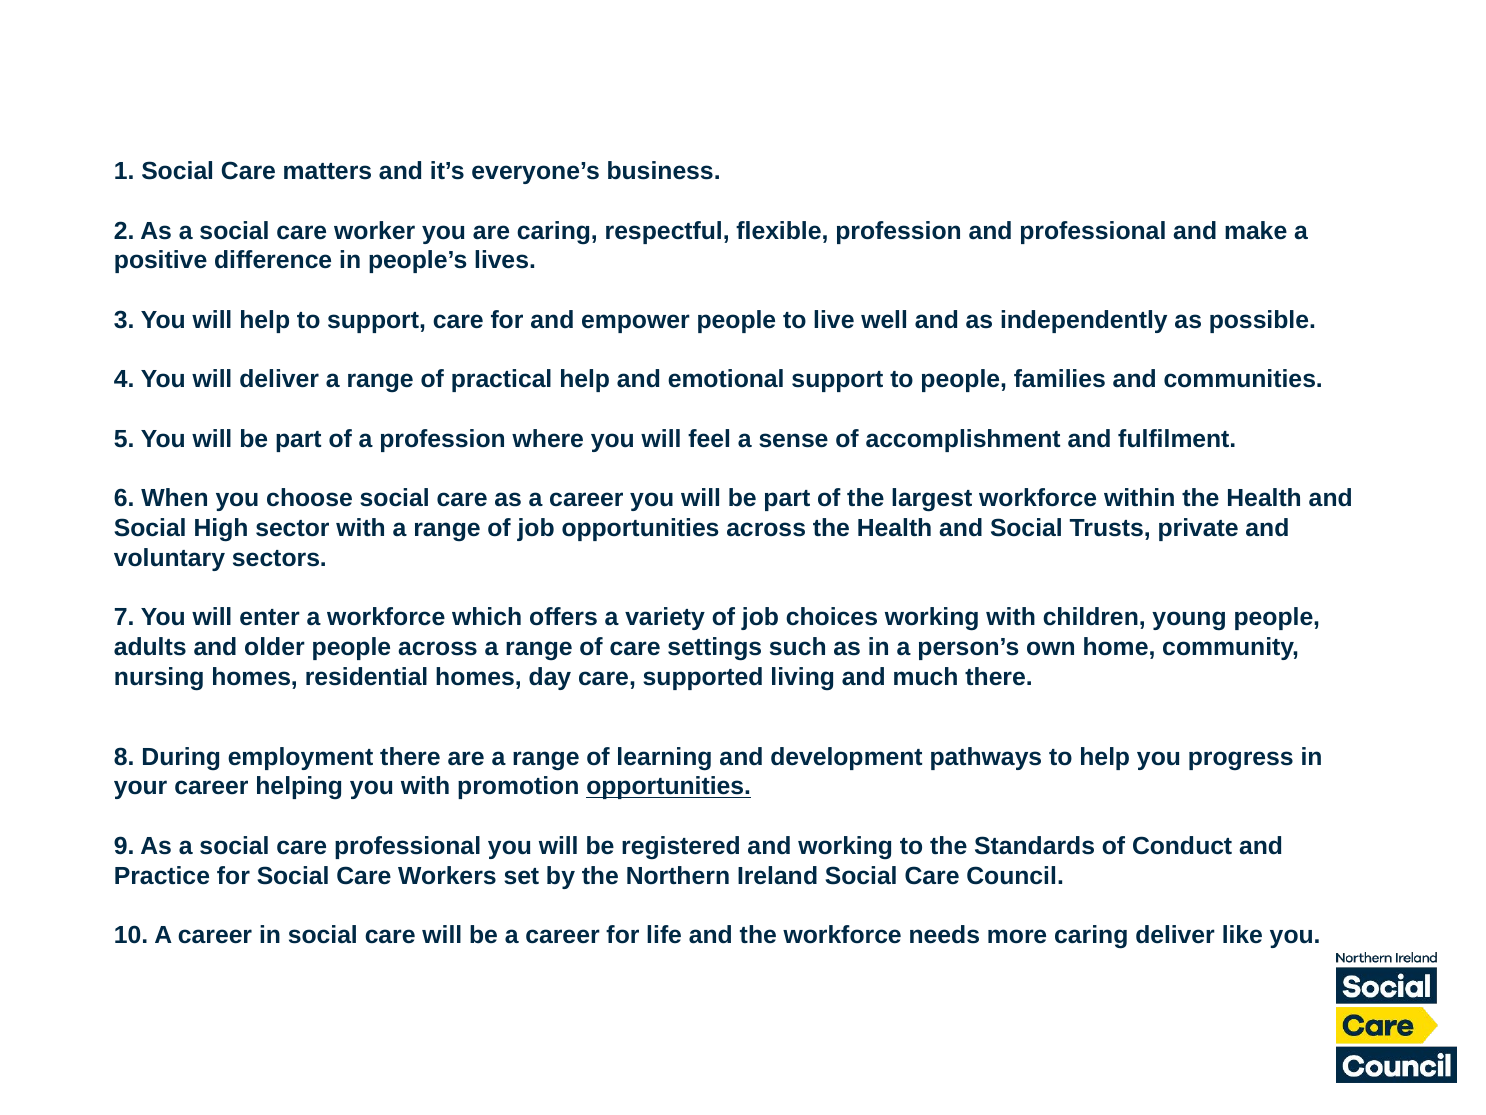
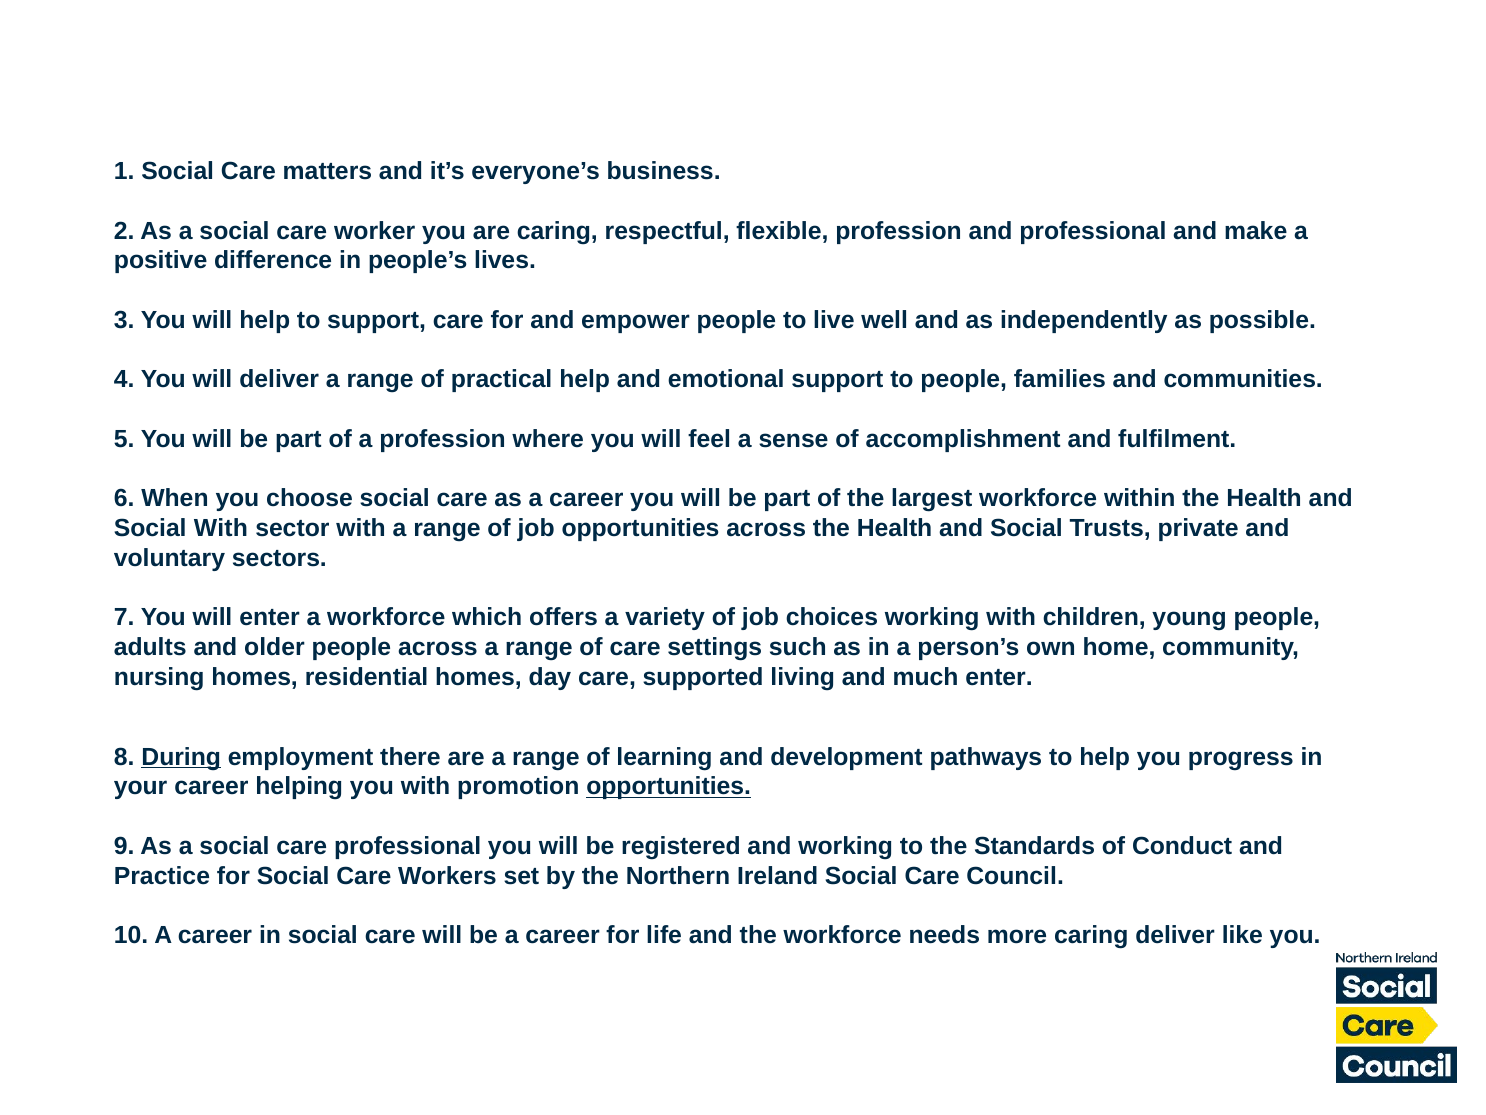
Social High: High -> With
much there: there -> enter
During underline: none -> present
